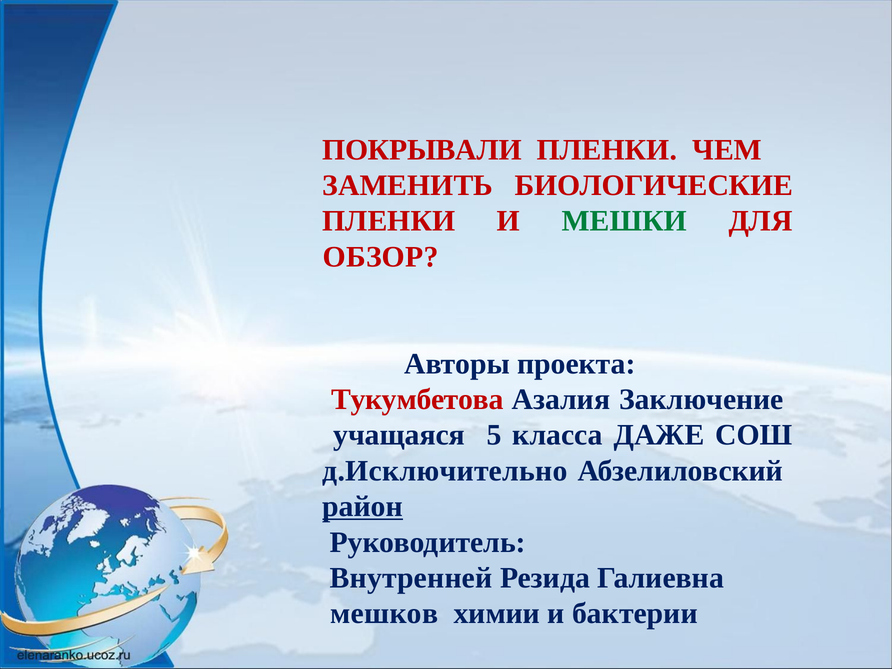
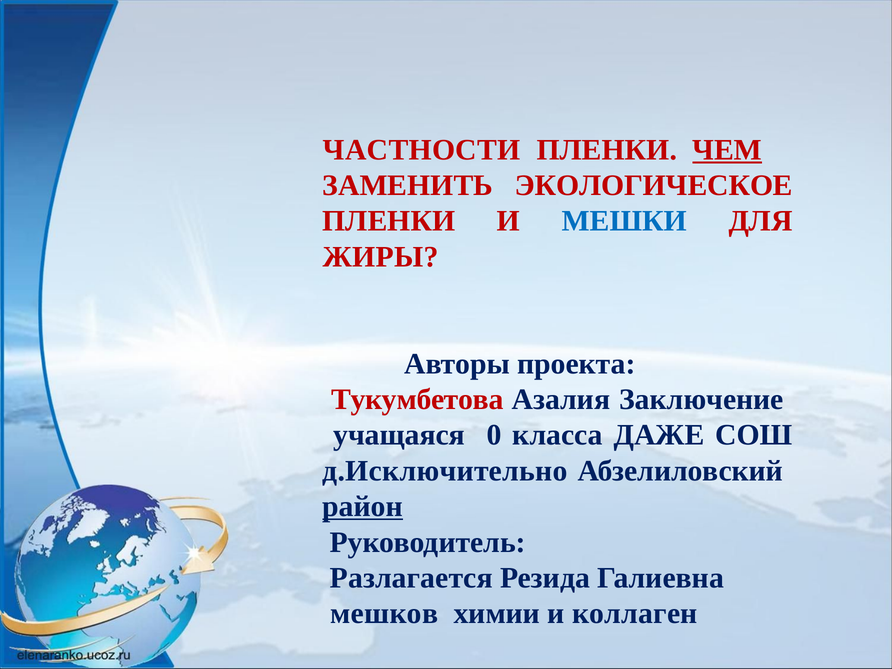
ПОКРЫВАЛИ: ПОКРЫВАЛИ -> ЧАСТНОСТИ
ЧЕМ underline: none -> present
БИОЛОГИЧЕСКИЕ: БИОЛОГИЧЕСКИЕ -> ЭКОЛОГИЧЕСКОЕ
МЕШКИ colour: green -> blue
ОБЗОР: ОБЗОР -> ЖИРЫ
5: 5 -> 0
Внутренней: Внутренней -> Разлагается
бактерии: бактерии -> коллаген
